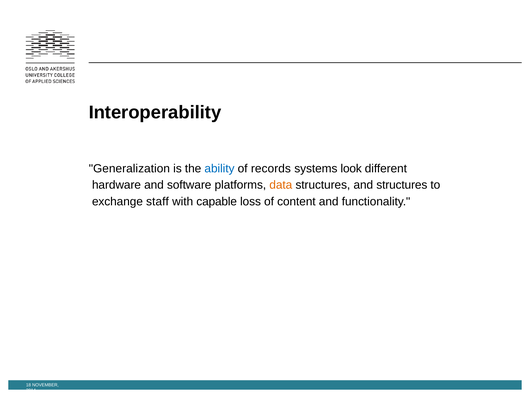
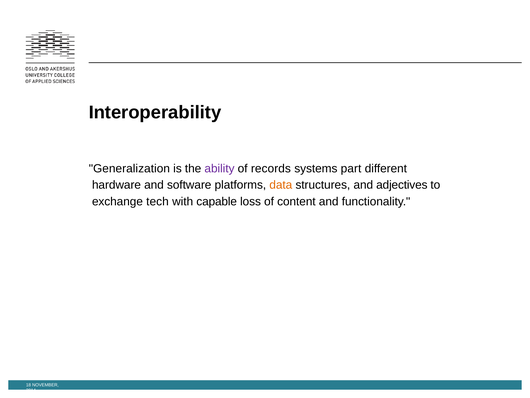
ability colour: blue -> purple
look: look -> part
and structures: structures -> adjectives
staff: staff -> tech
